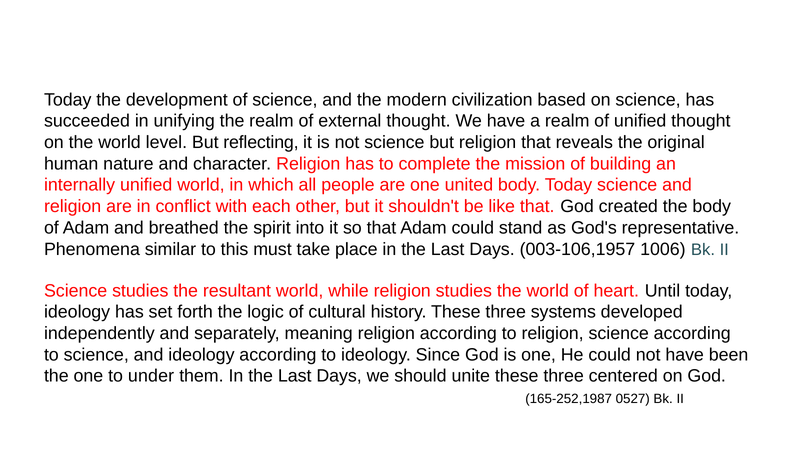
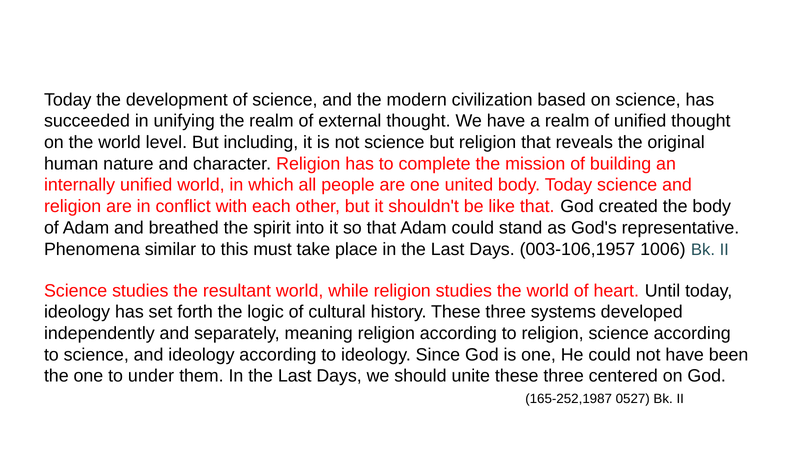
reflecting: reflecting -> including
